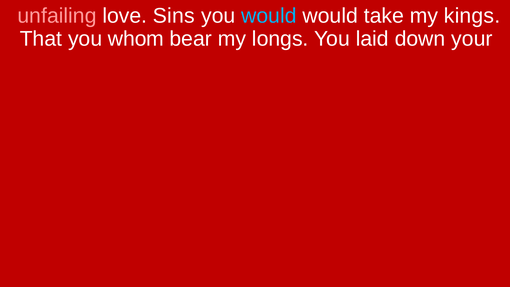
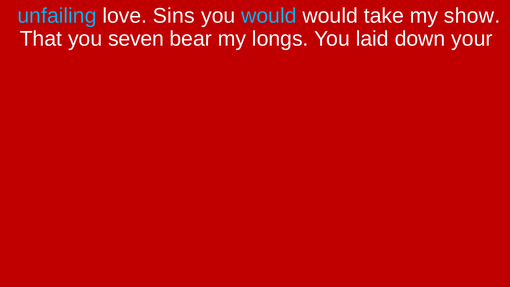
unfailing colour: pink -> light blue
kings: kings -> show
whom: whom -> seven
